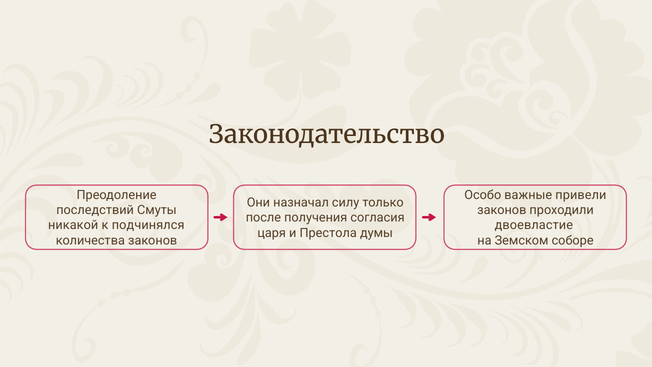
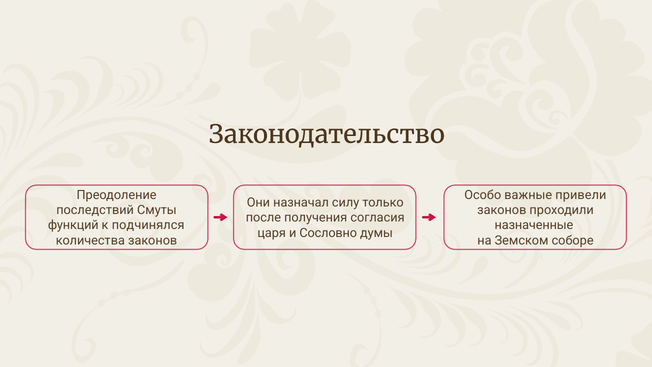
никакой: никакой -> функций
двоевластие: двоевластие -> назначенные
Престола: Престола -> Сословно
